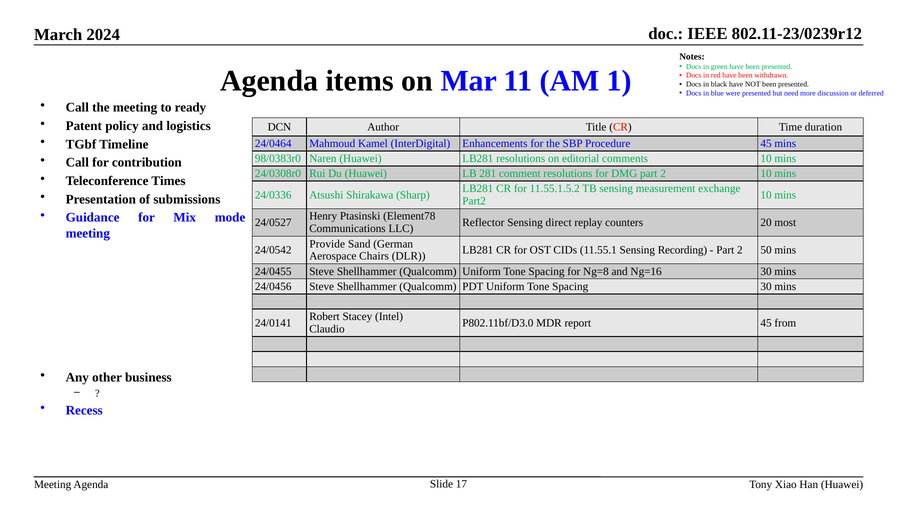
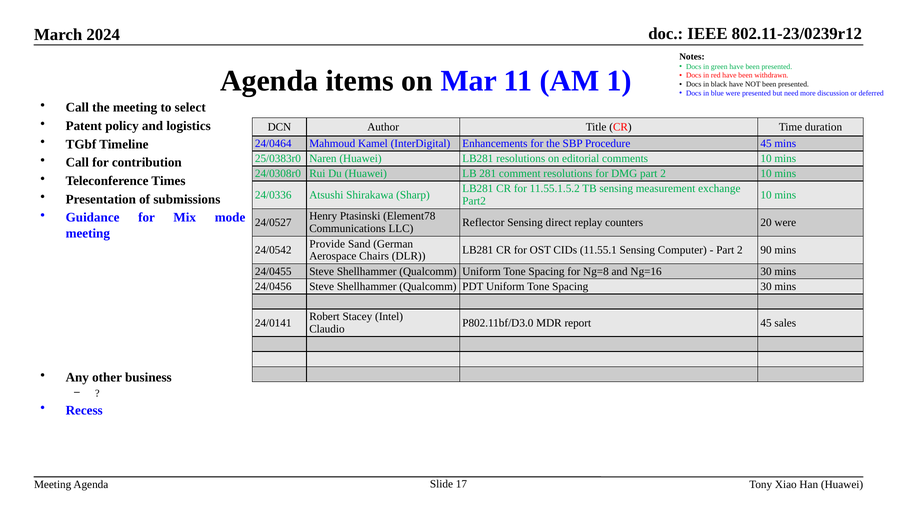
ready: ready -> select
98/0383r0: 98/0383r0 -> 25/0383r0
20 most: most -> were
Recording: Recording -> Computer
50: 50 -> 90
from: from -> sales
